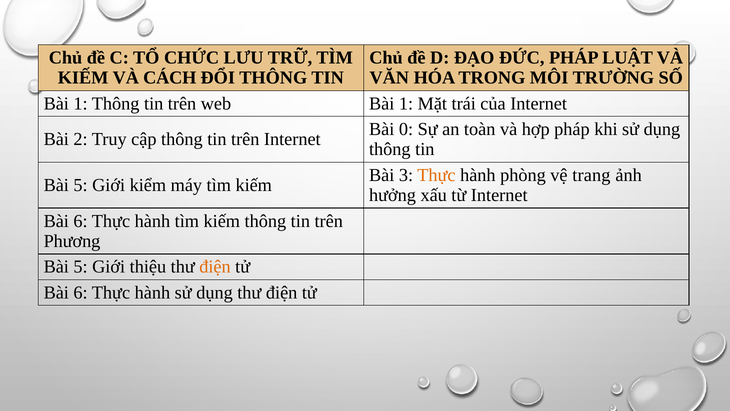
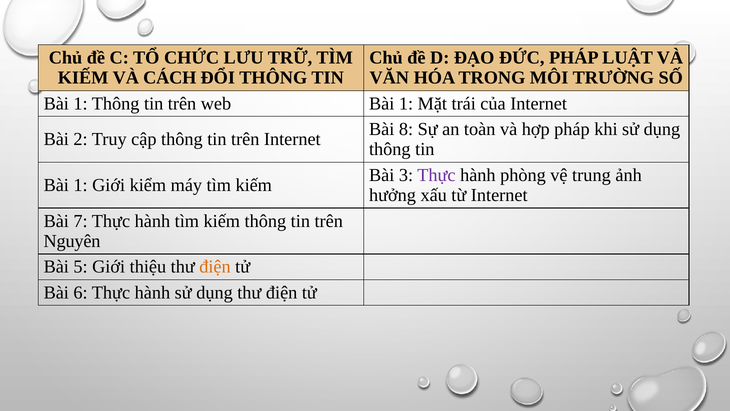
0: 0 -> 8
Thực at (436, 175) colour: orange -> purple
trang: trang -> trung
5 at (81, 185): 5 -> 1
6 at (81, 221): 6 -> 7
Phương: Phương -> Nguyên
